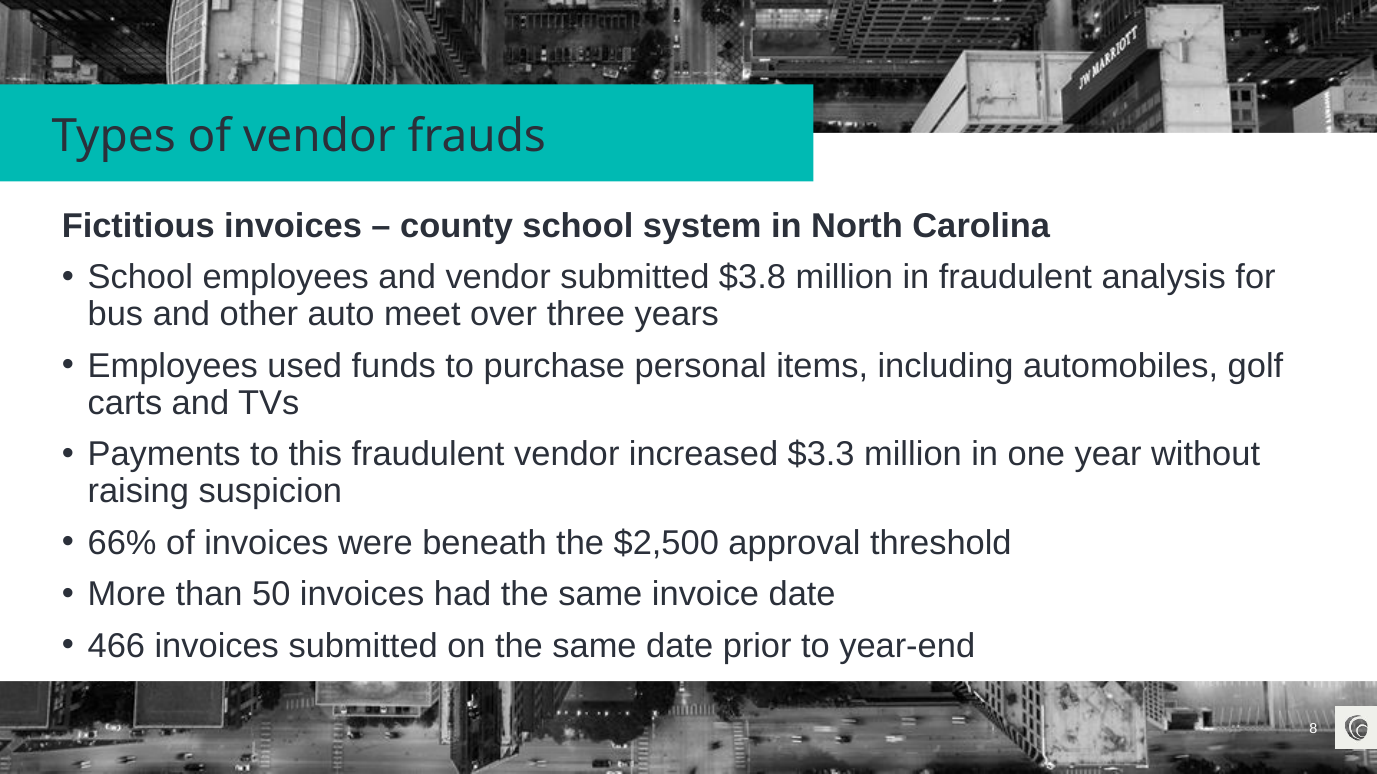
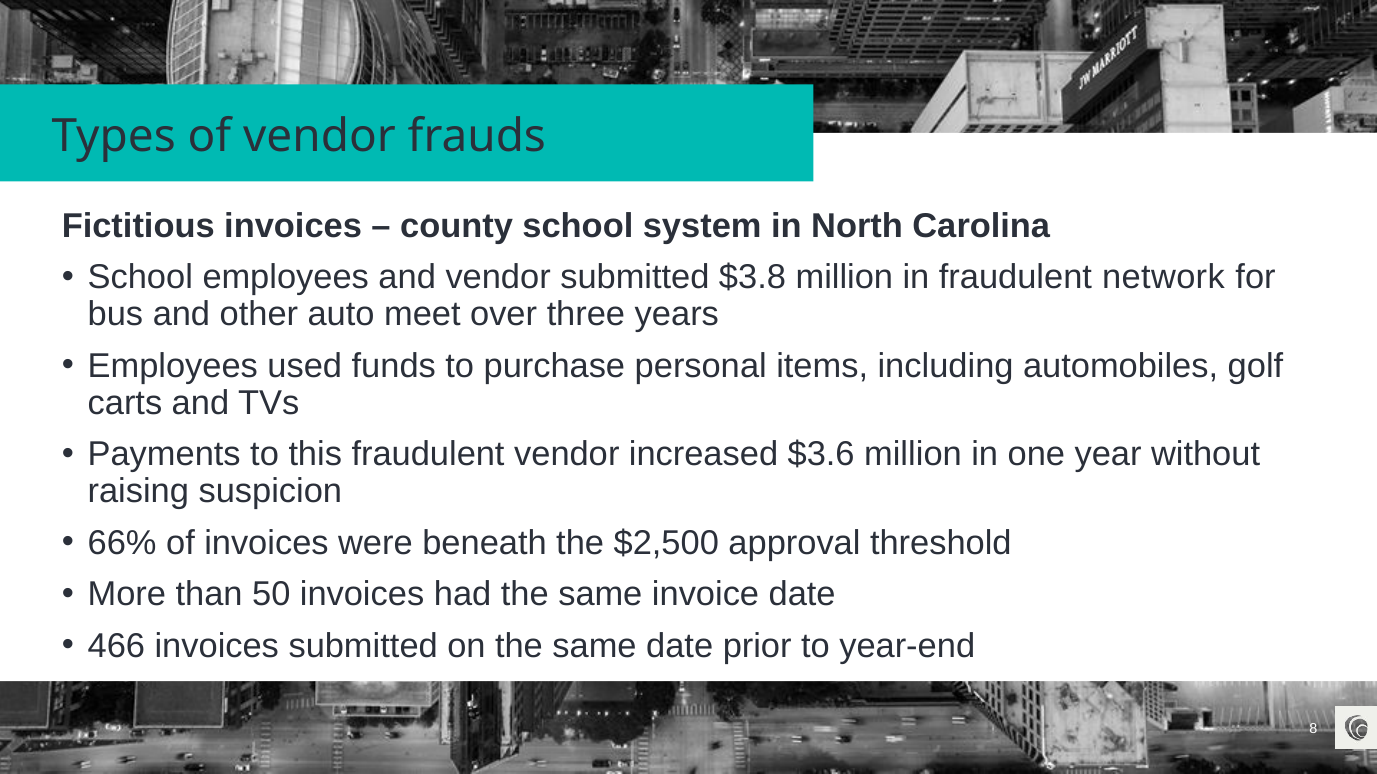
analysis: analysis -> network
$3.3: $3.3 -> $3.6
